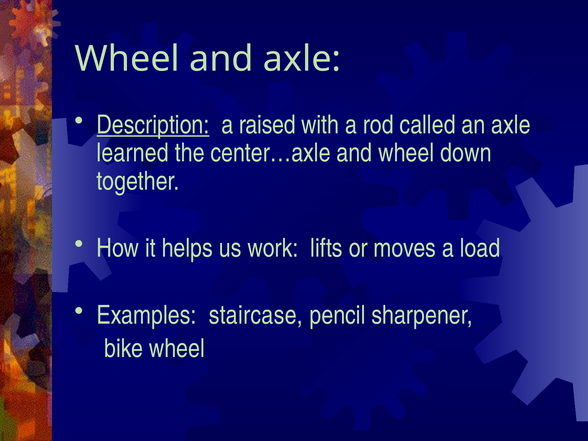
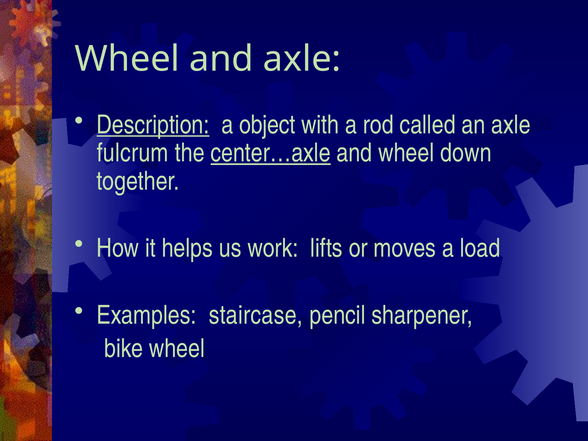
raised: raised -> object
learned: learned -> fulcrum
center…axle underline: none -> present
